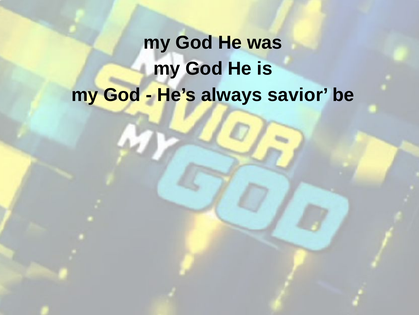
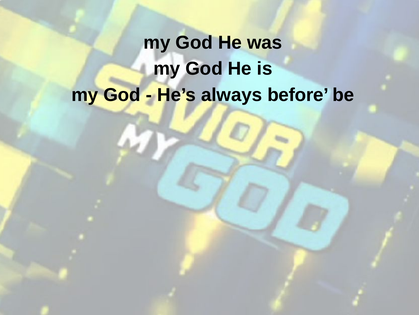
savior: savior -> before
